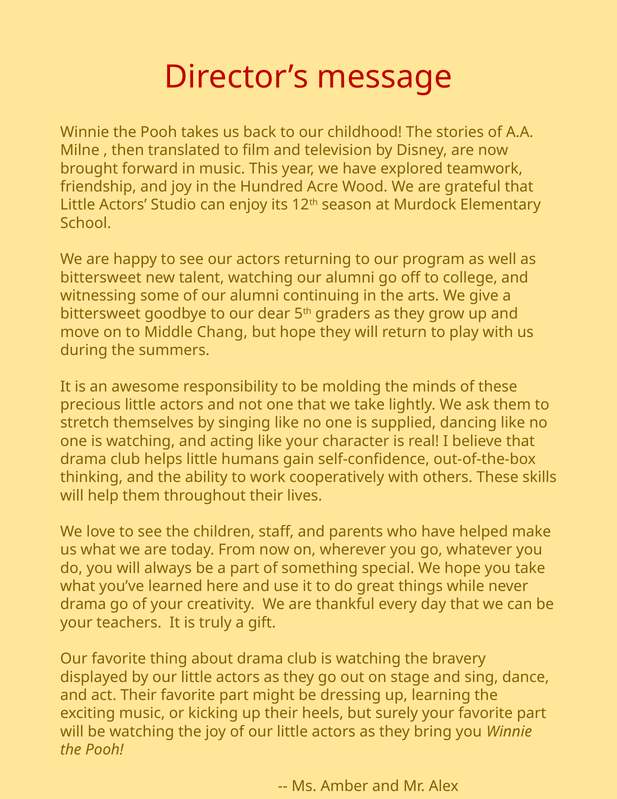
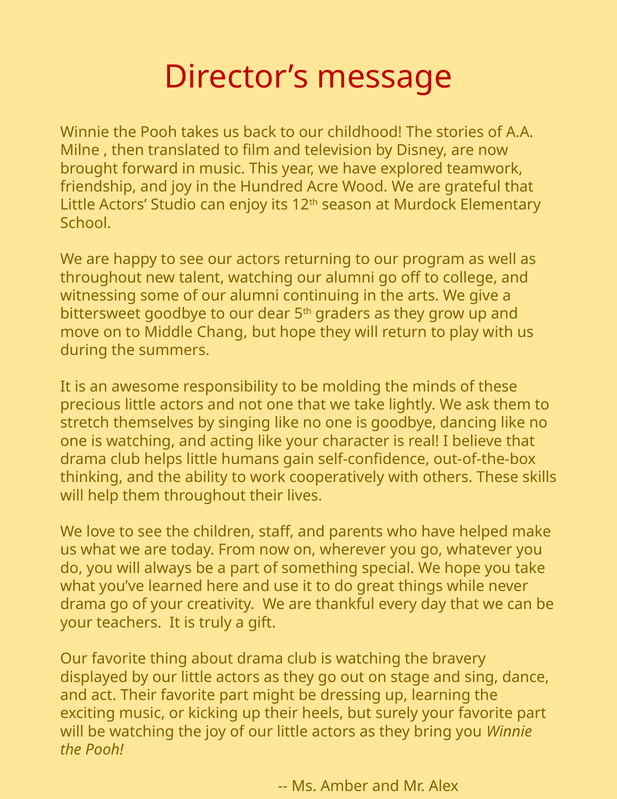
bittersweet at (101, 277): bittersweet -> throughout
is supplied: supplied -> goodbye
